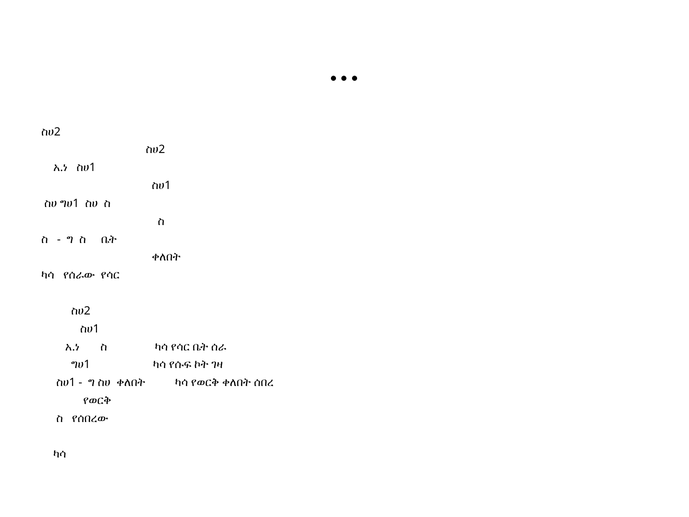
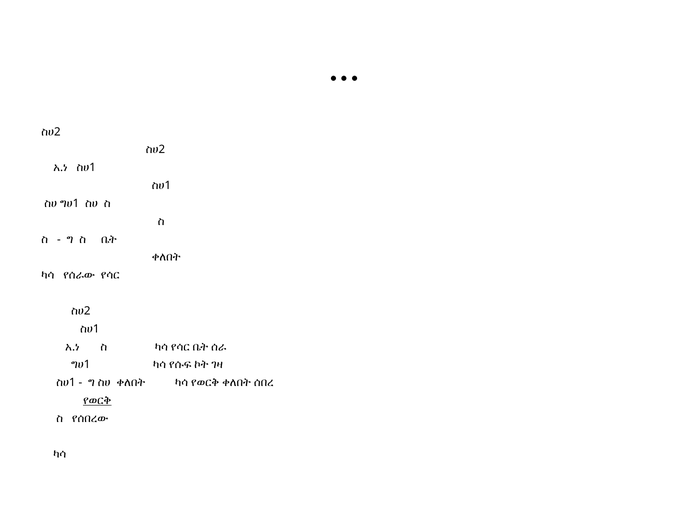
የወርቅ at (97, 400) underline: none -> present
